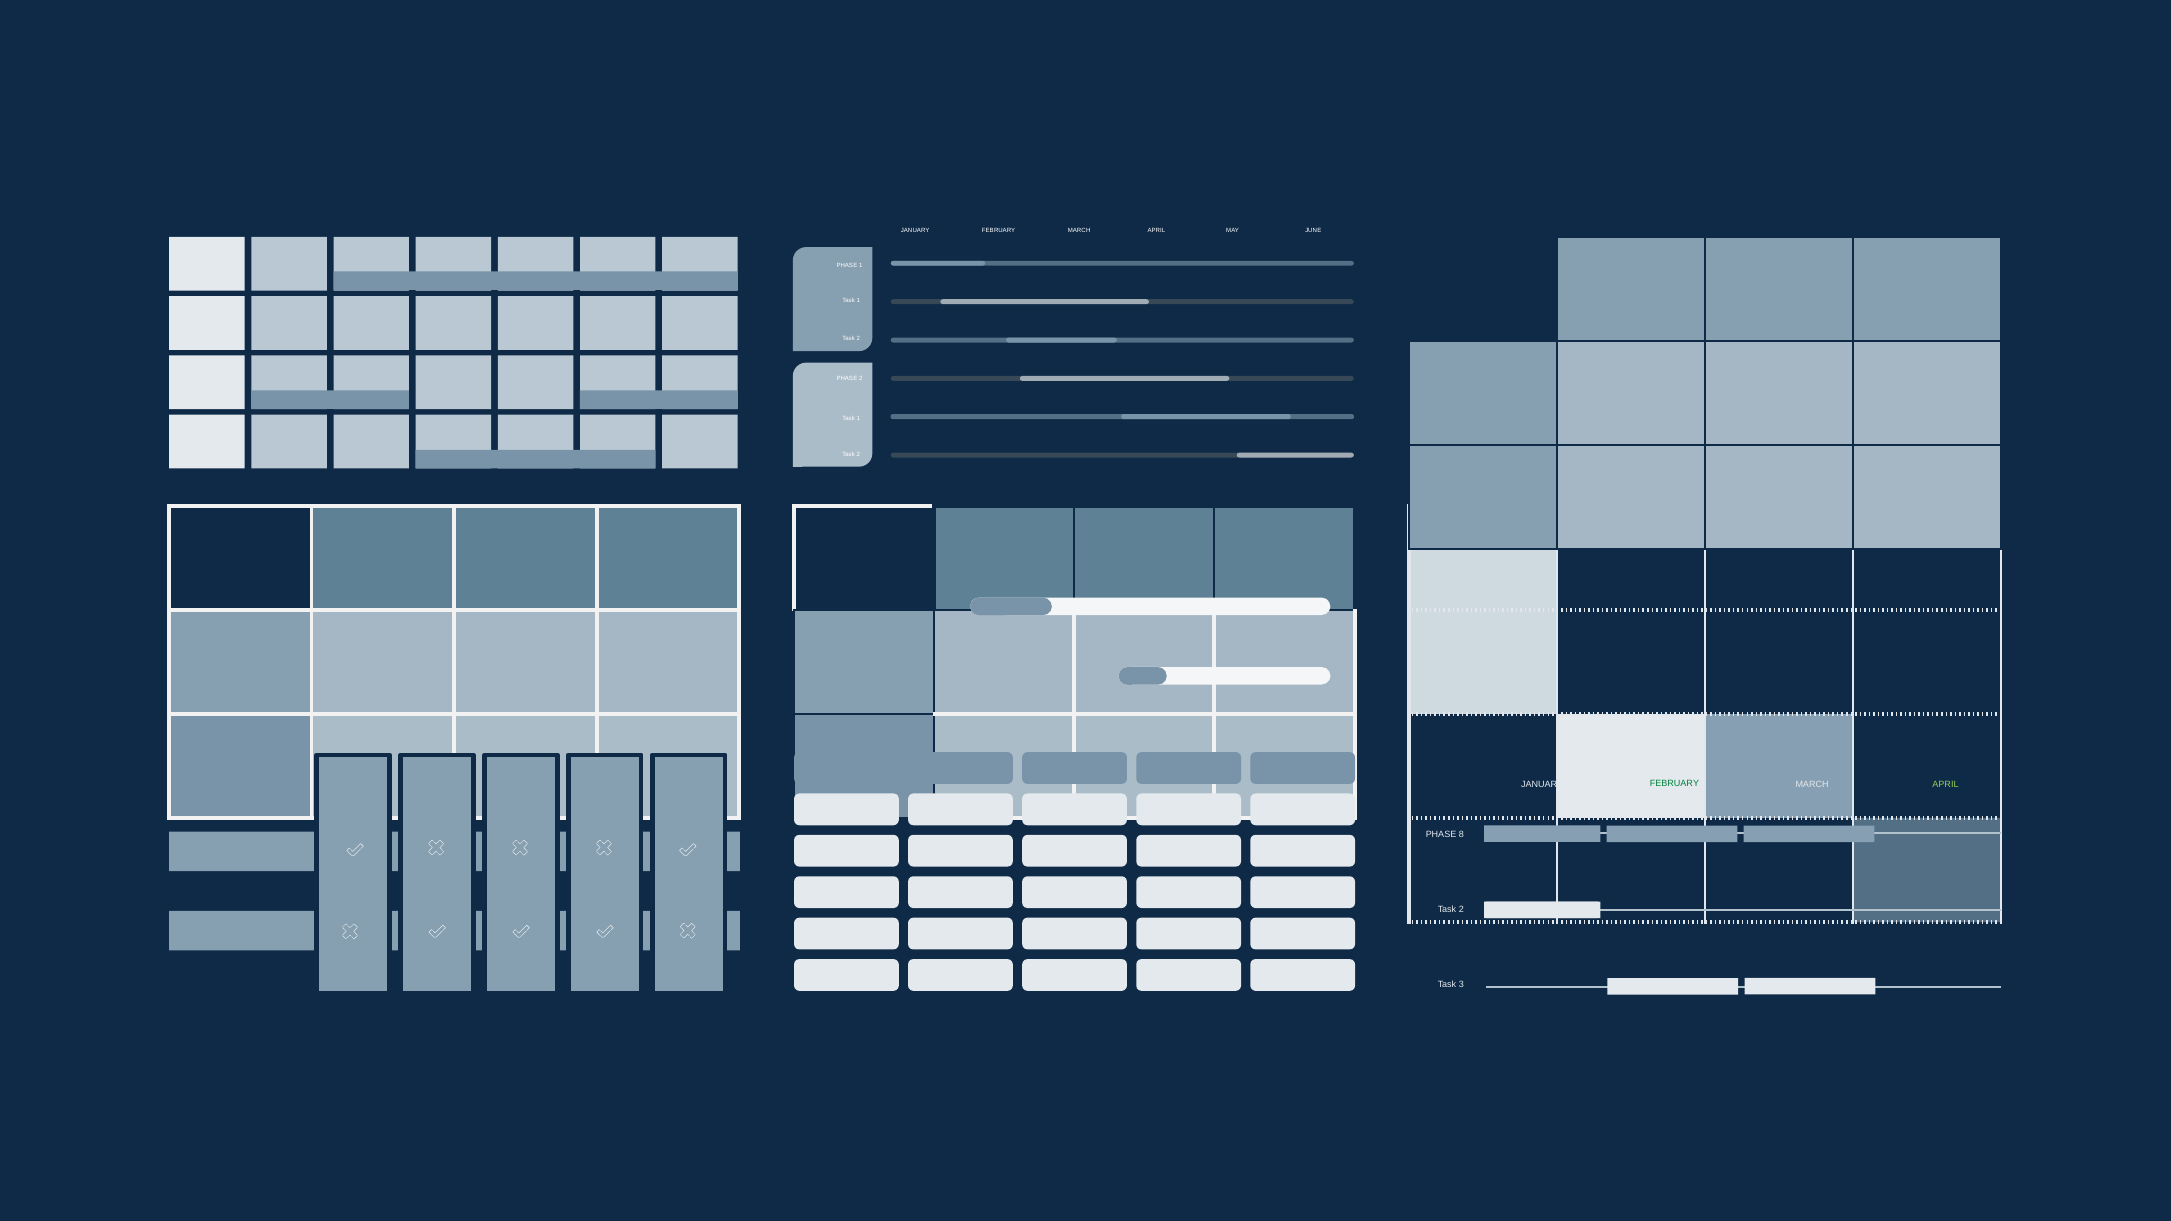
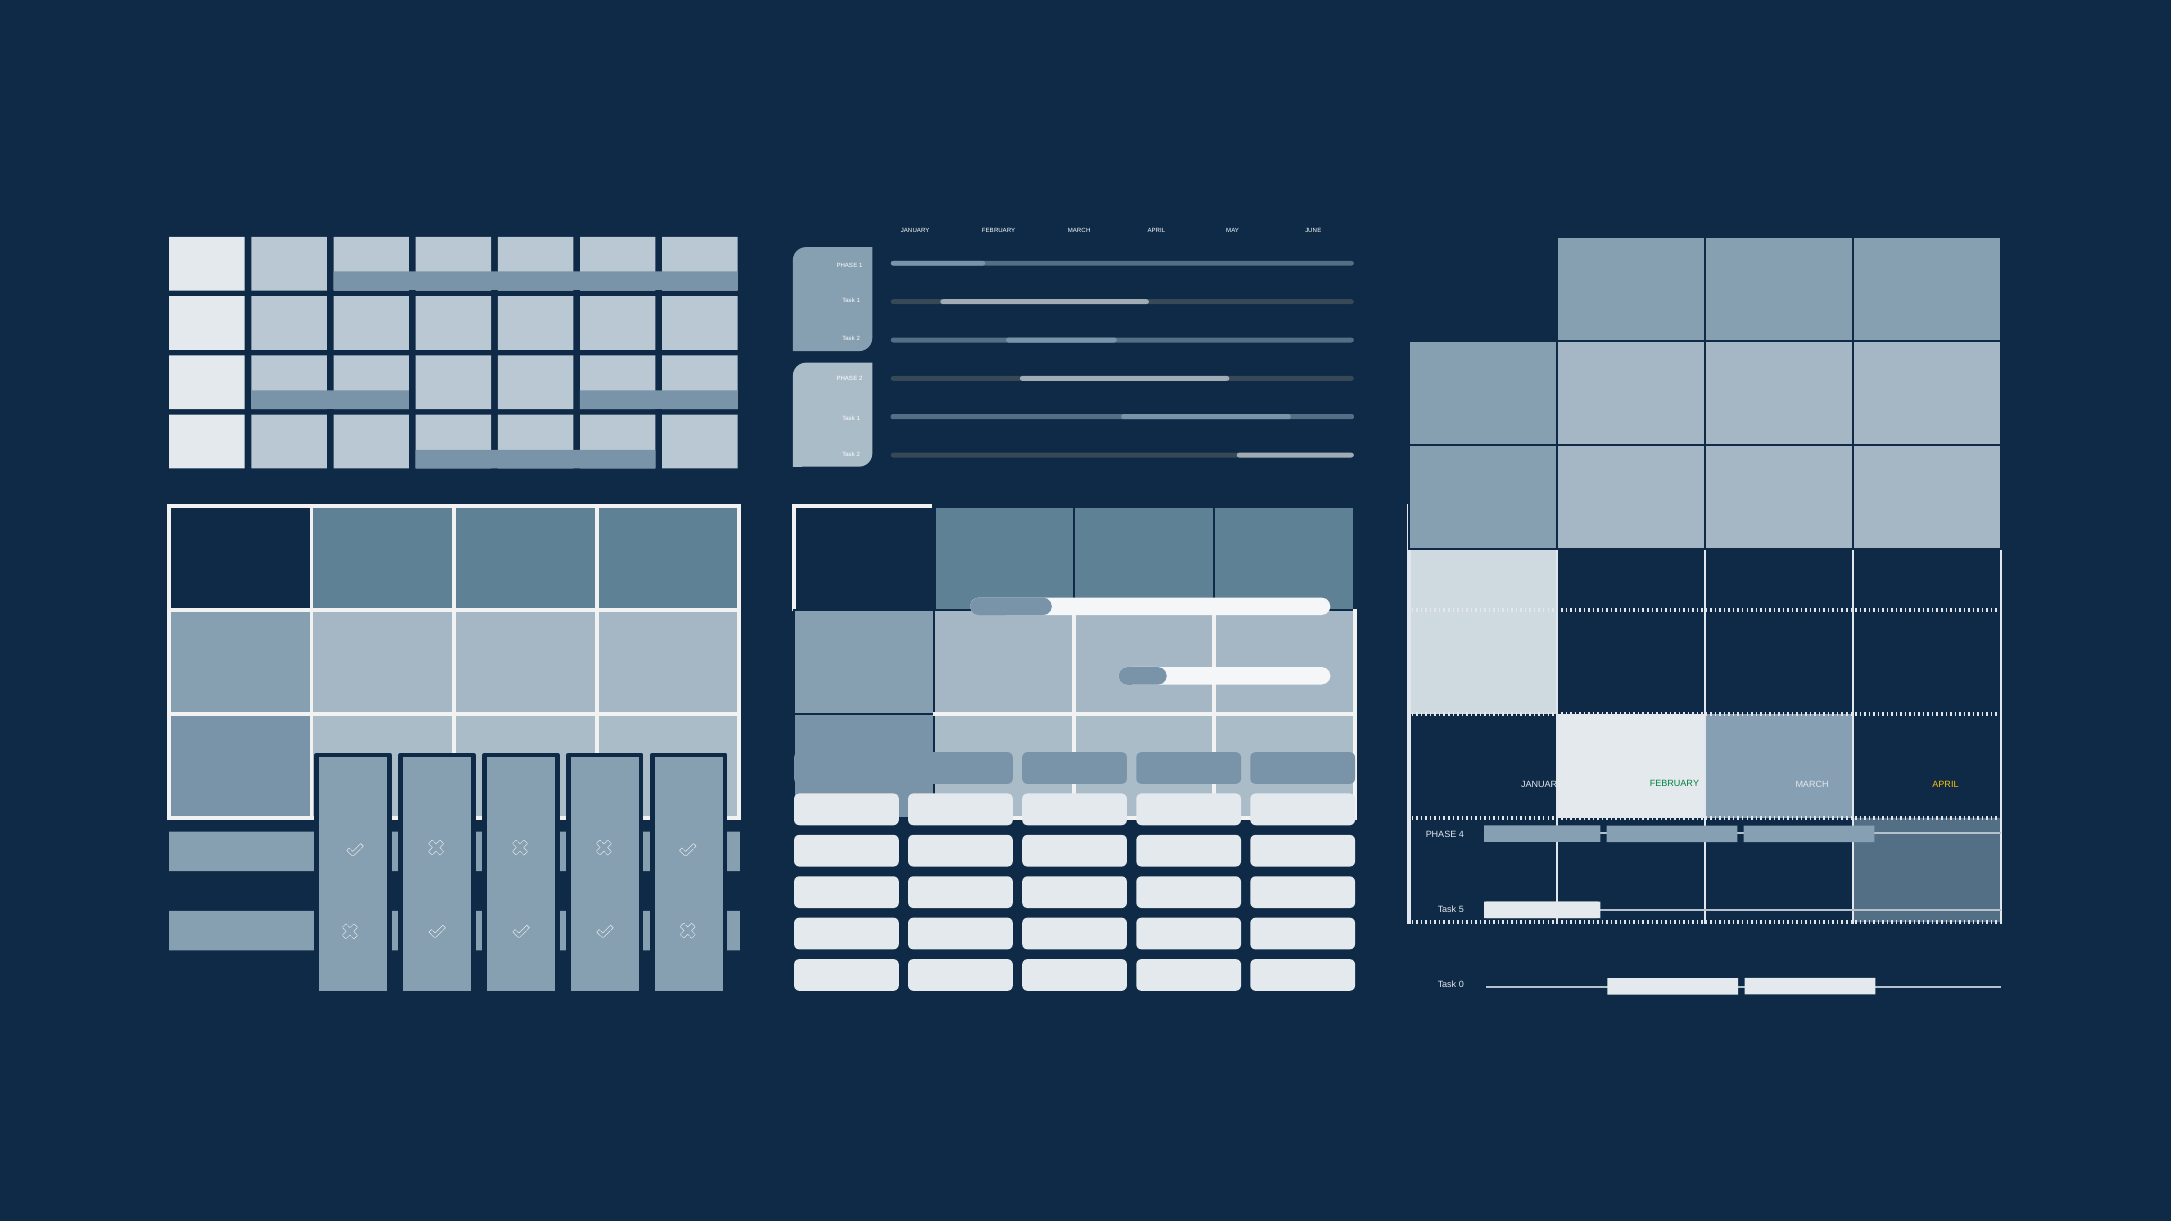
APRIL at (1945, 784) colour: light green -> yellow
8: 8 -> 4
2 at (1461, 909): 2 -> 5
3: 3 -> 0
